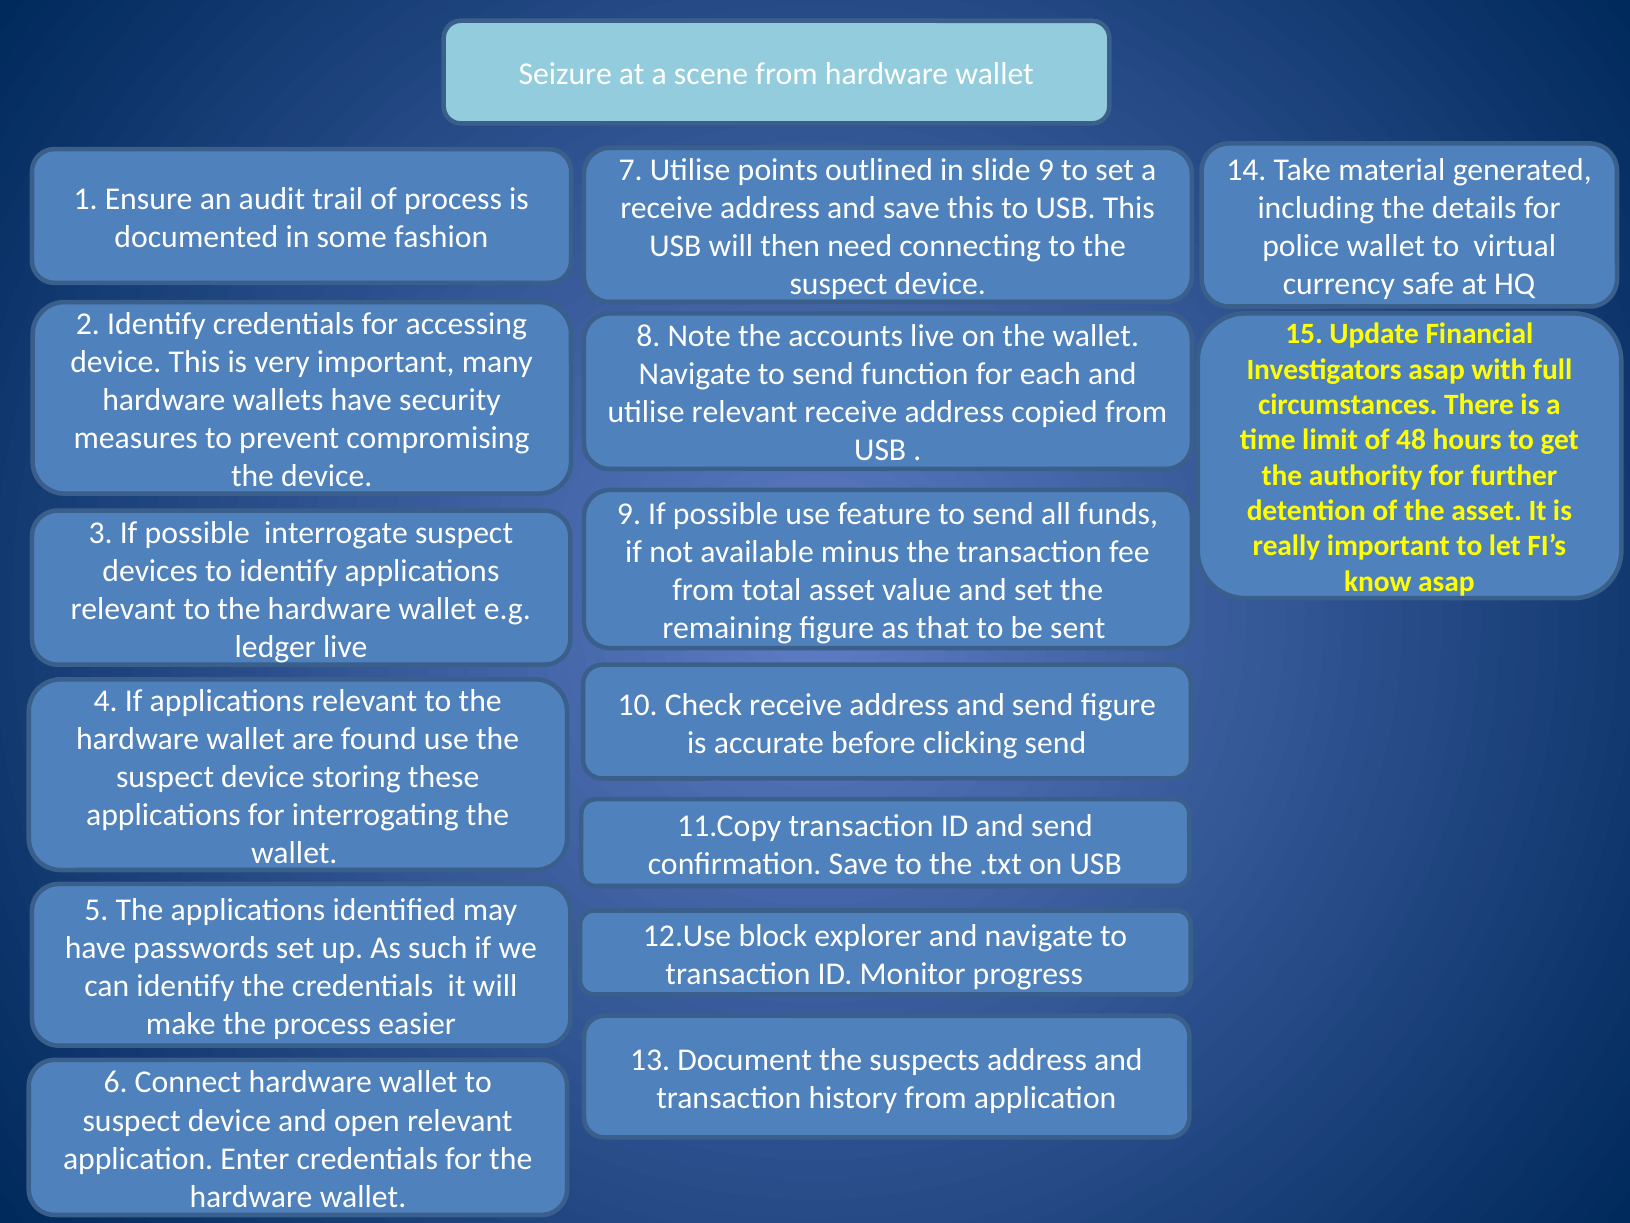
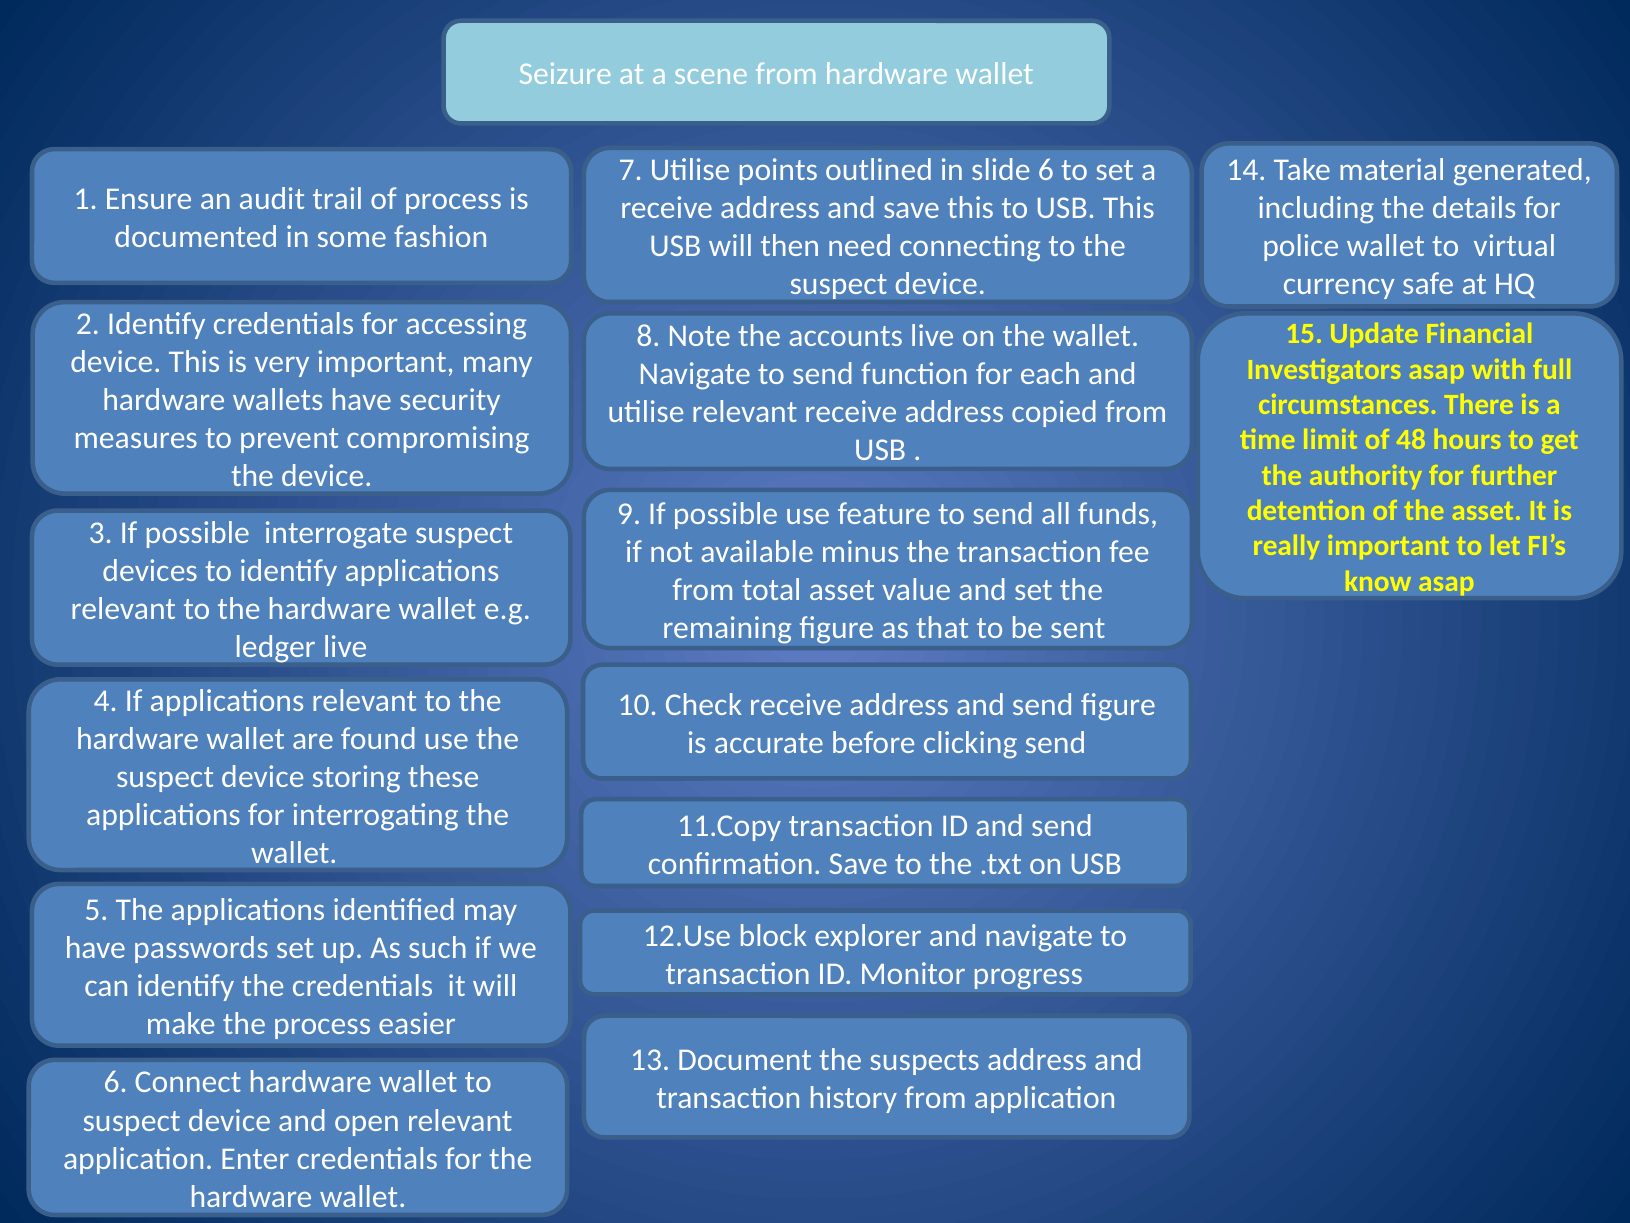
slide 9: 9 -> 6
